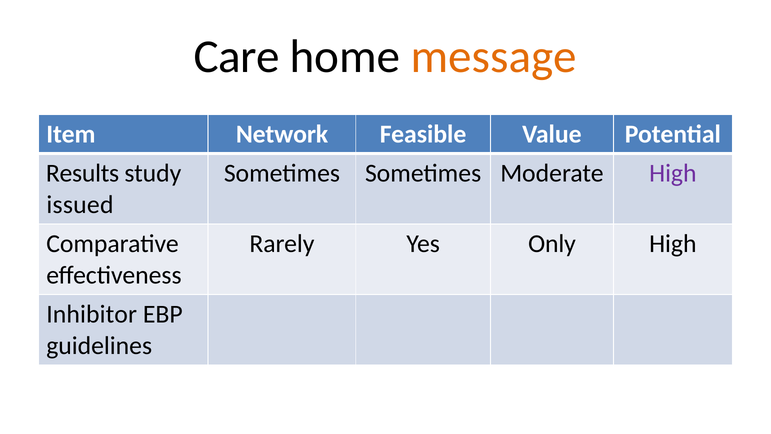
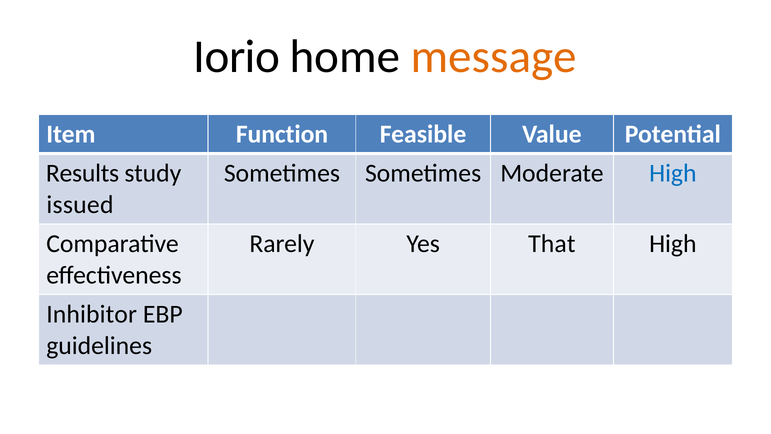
Care: Care -> Iorio
Network: Network -> Function
High at (673, 173) colour: purple -> blue
Only: Only -> That
